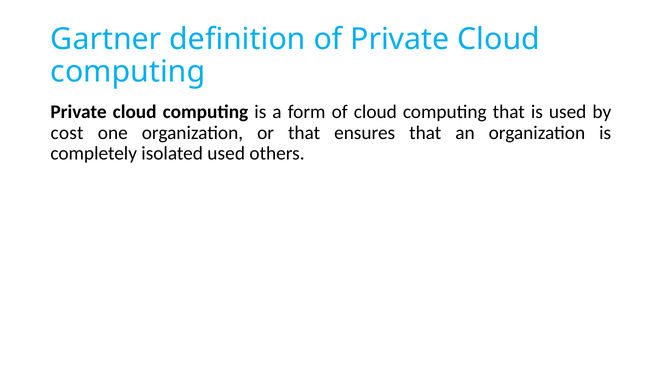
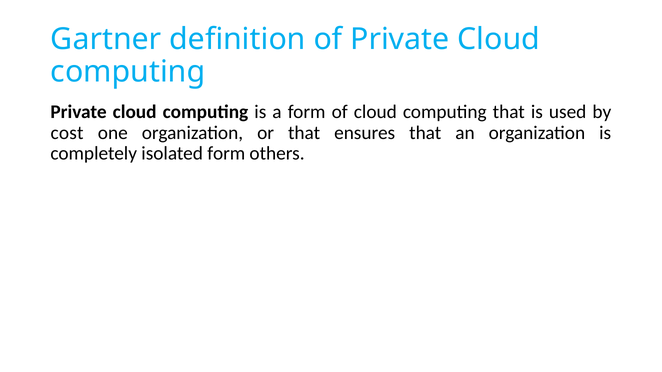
isolated used: used -> form
